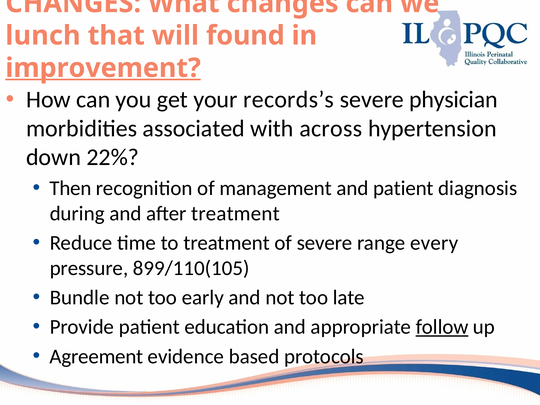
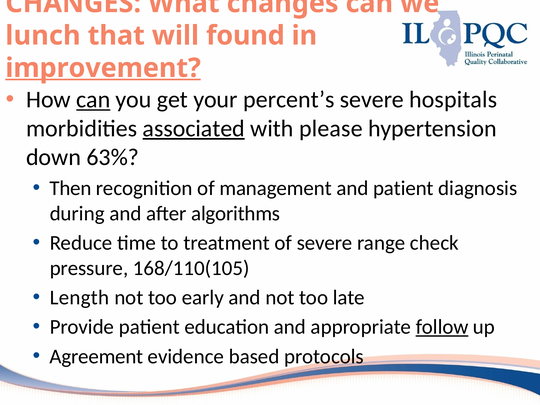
can at (93, 100) underline: none -> present
records’s: records’s -> percent’s
physician: physician -> hospitals
associated underline: none -> present
across: across -> please
22%: 22% -> 63%
after treatment: treatment -> algorithms
every: every -> check
899/110(105: 899/110(105 -> 168/110(105
Bundle: Bundle -> Length
